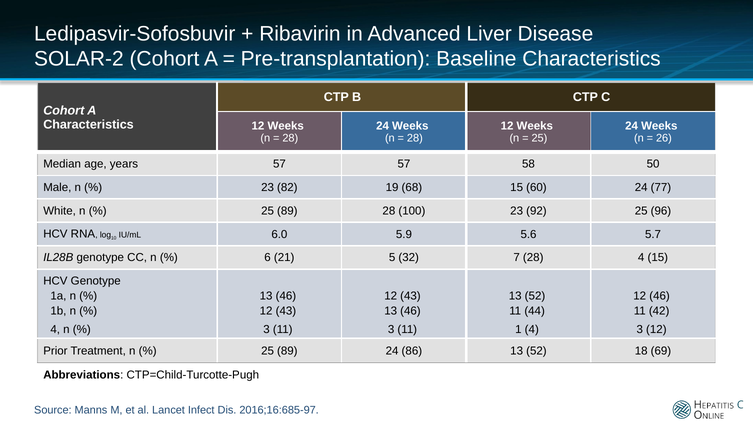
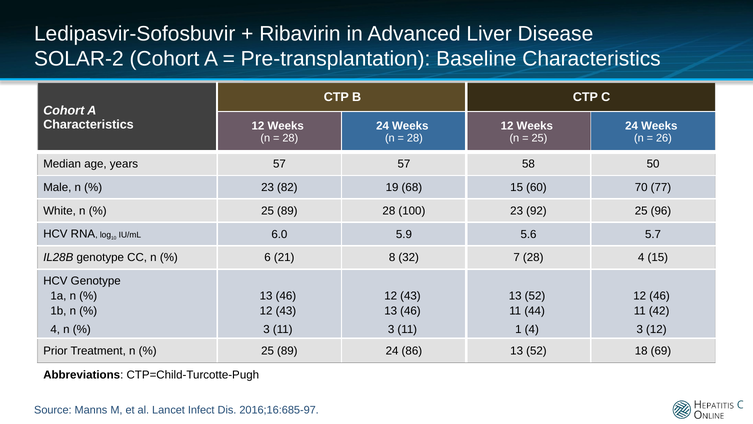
60 24: 24 -> 70
5: 5 -> 8
